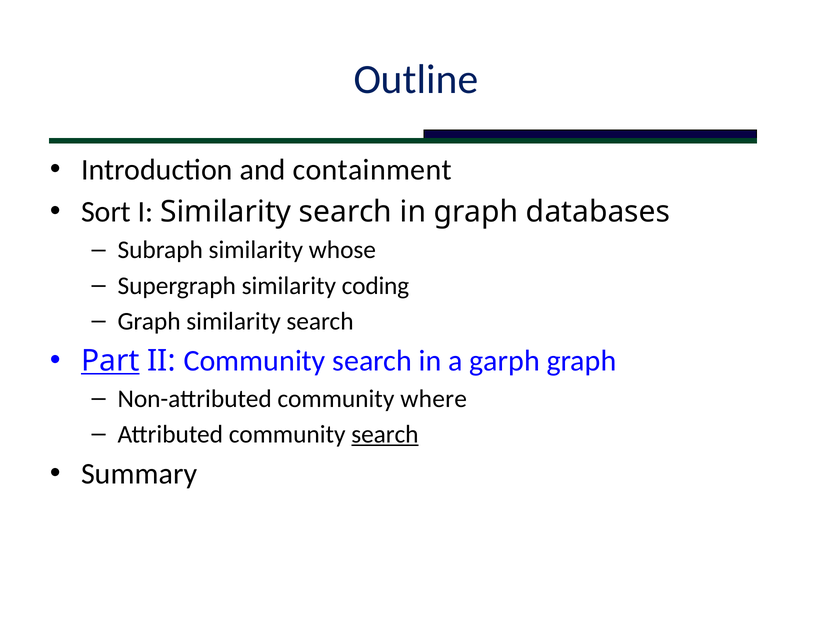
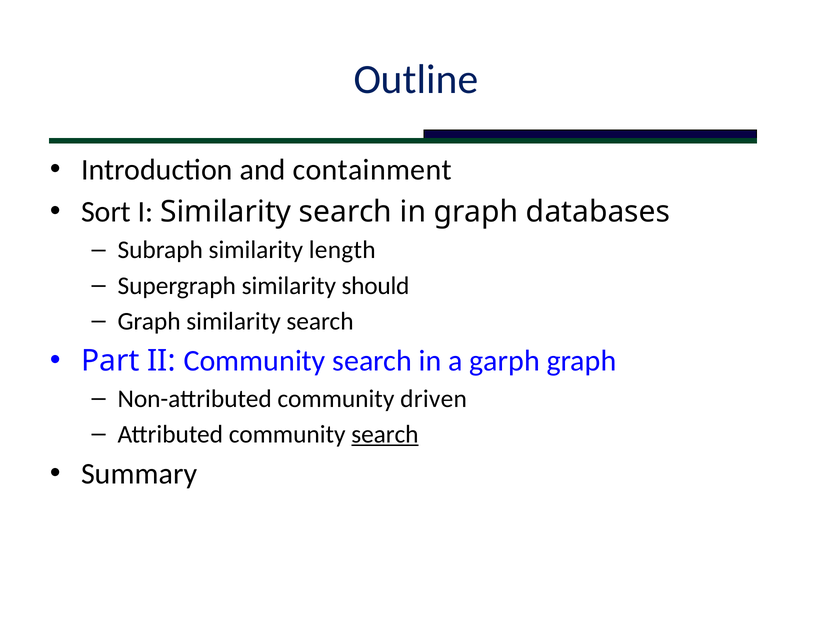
whose: whose -> length
coding: coding -> should
Part underline: present -> none
where: where -> driven
